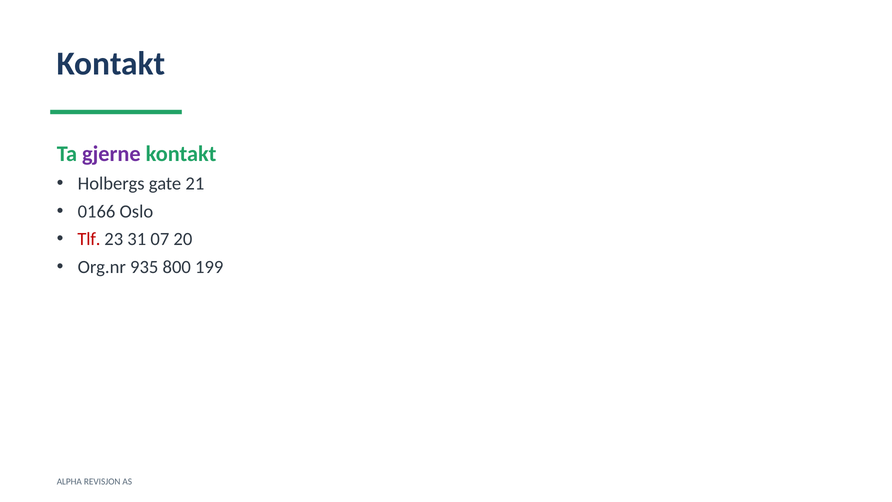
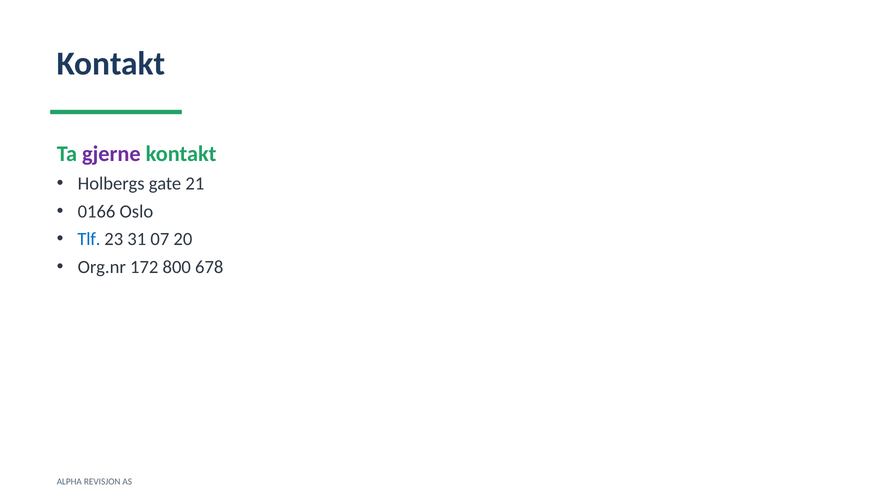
Tlf colour: red -> blue
935: 935 -> 172
199: 199 -> 678
